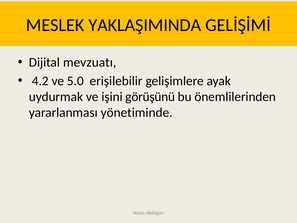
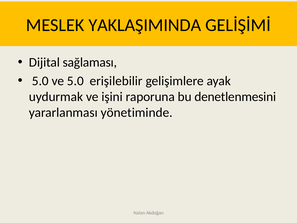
mevzuatı: mevzuatı -> sağlaması
4.2 at (40, 81): 4.2 -> 5.0
görüşünü: görüşünü -> raporuna
önemlilerinden: önemlilerinden -> denetlenmesini
